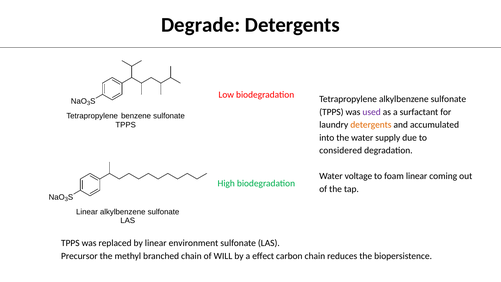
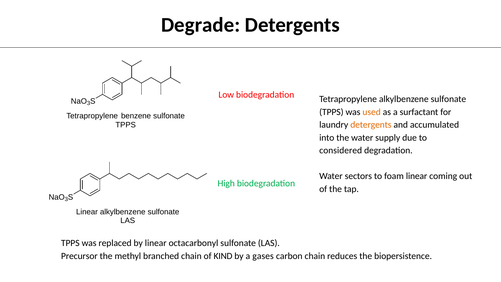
used colour: purple -> orange
voltage: voltage -> sectors
environment: environment -> octacarbonyl
WILL: WILL -> KIND
effect: effect -> gases
